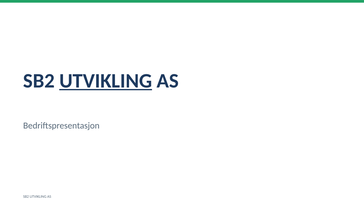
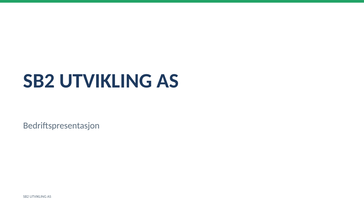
UTVIKLING at (106, 81) underline: present -> none
